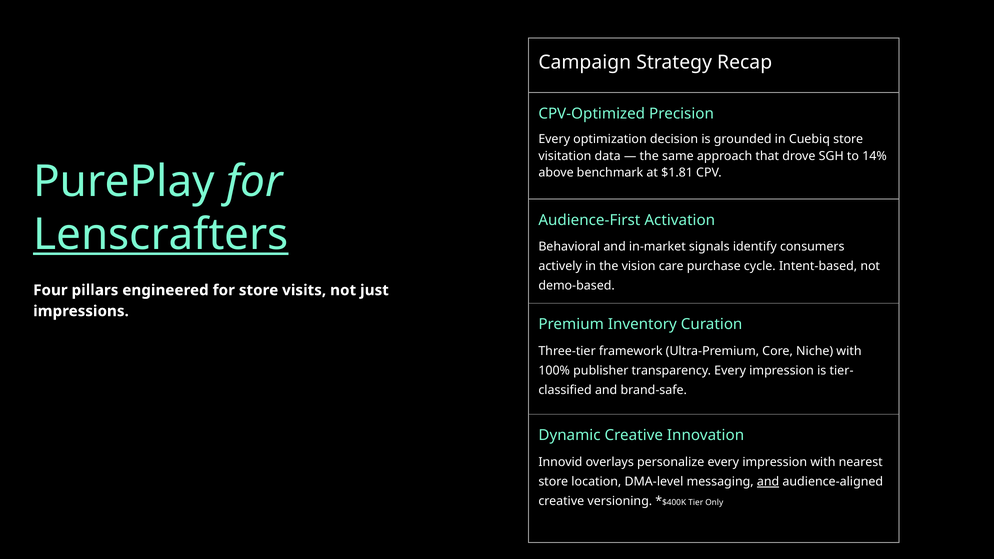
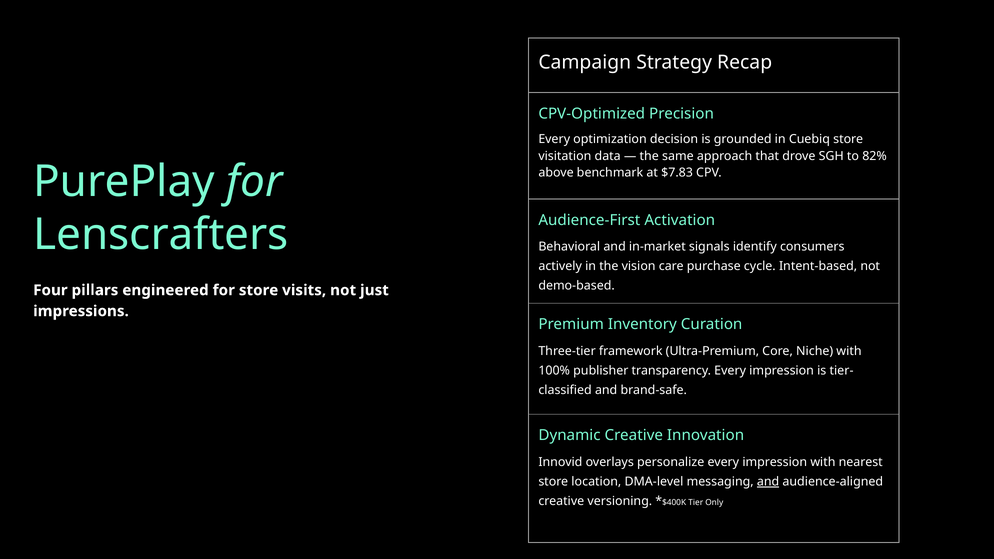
14%: 14% -> 82%
$1.81: $1.81 -> $7.83
Lenscrafters underline: present -> none
